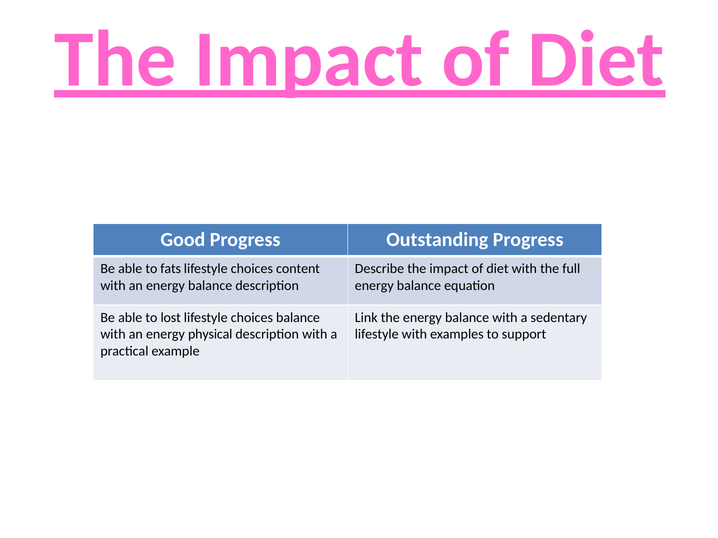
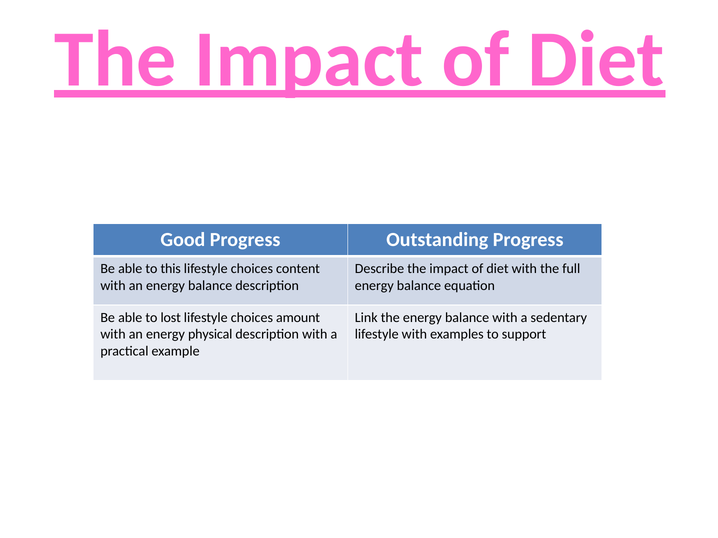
fats: fats -> this
choices balance: balance -> amount
